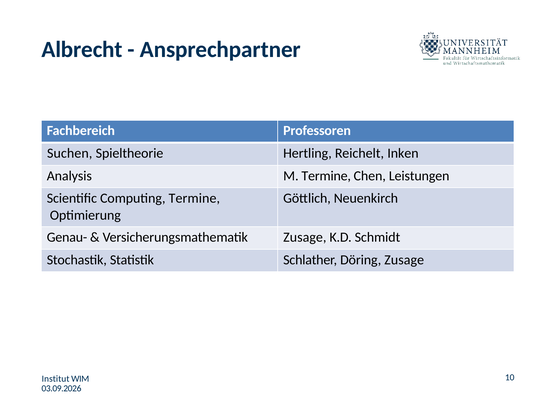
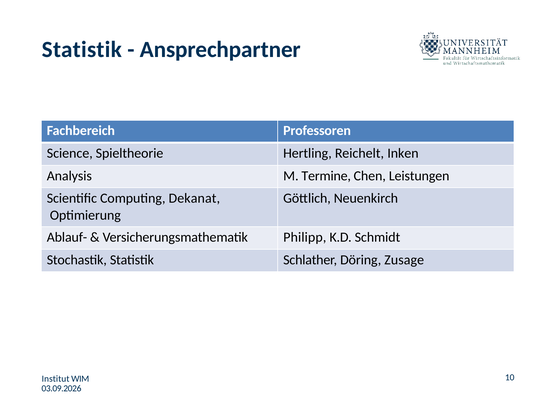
Albrecht at (82, 50): Albrecht -> Statistik
Suchen: Suchen -> Science
Computing Termine: Termine -> Dekanat
Genau-: Genau- -> Ablauf-
Versicherungsmathematik Zusage: Zusage -> Philipp
